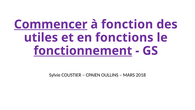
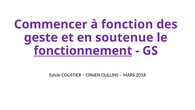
Commencer underline: present -> none
utiles: utiles -> geste
fonctions: fonctions -> soutenue
